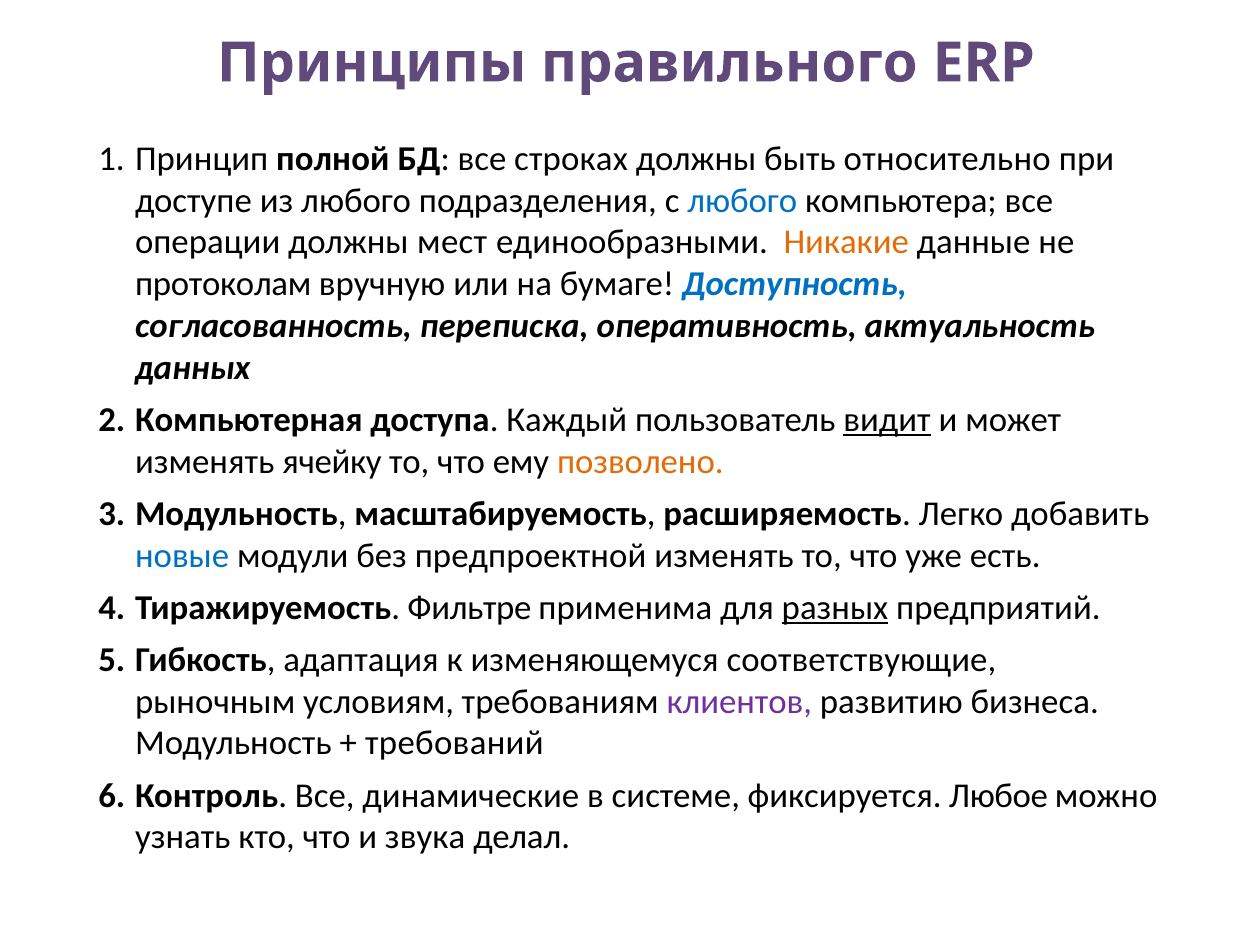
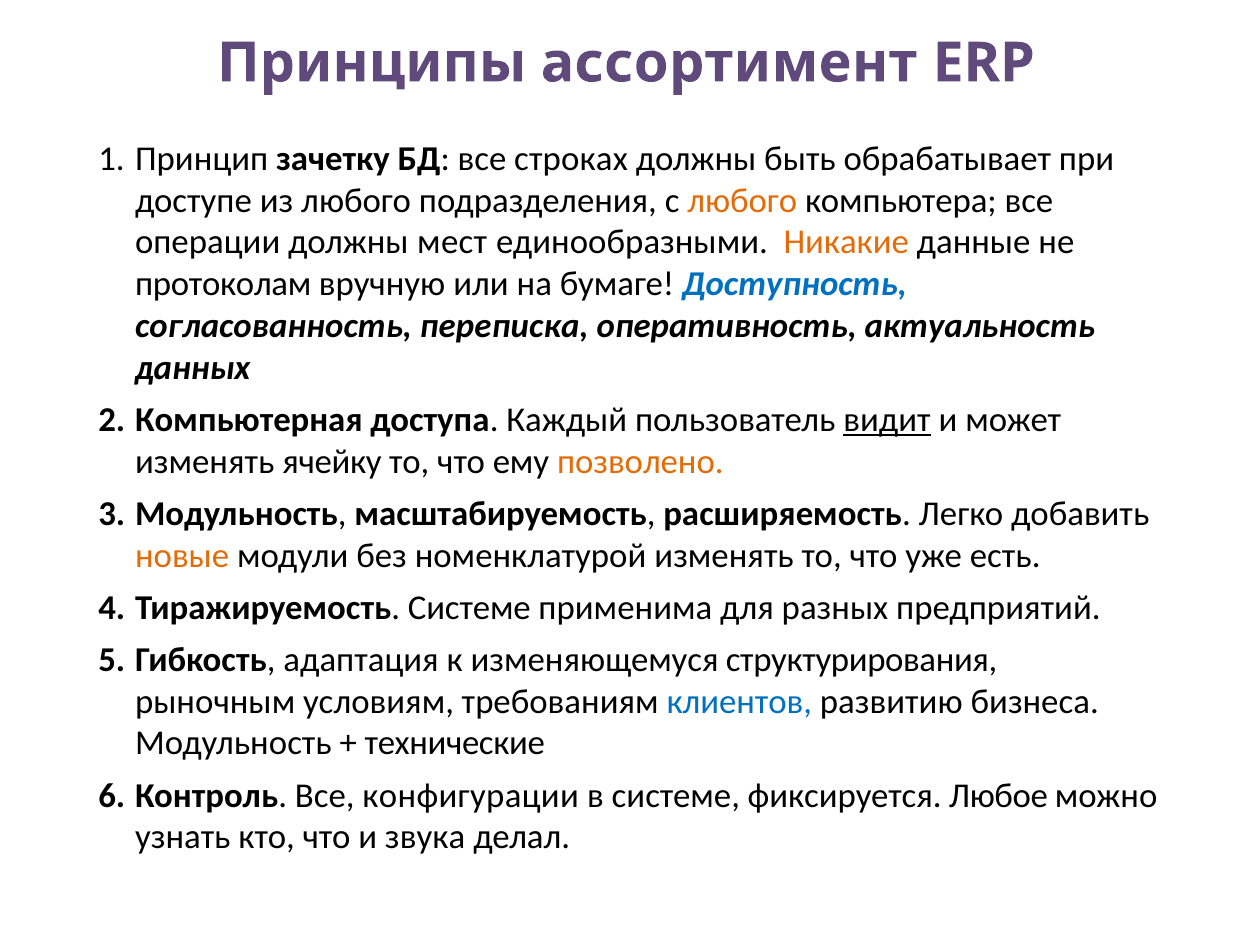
правильного: правильного -> ассортимент
полной: полной -> зачетку
относительно: относительно -> обрабатывает
любого at (742, 201) colour: blue -> orange
новые colour: blue -> orange
предпроектной: предпроектной -> номенклатурой
Тиражируемость Фильтре: Фильтре -> Системе
разных underline: present -> none
соответствующие: соответствующие -> структурирования
клиентов colour: purple -> blue
требований: требований -> технические
динамические: динамические -> конфигурации
